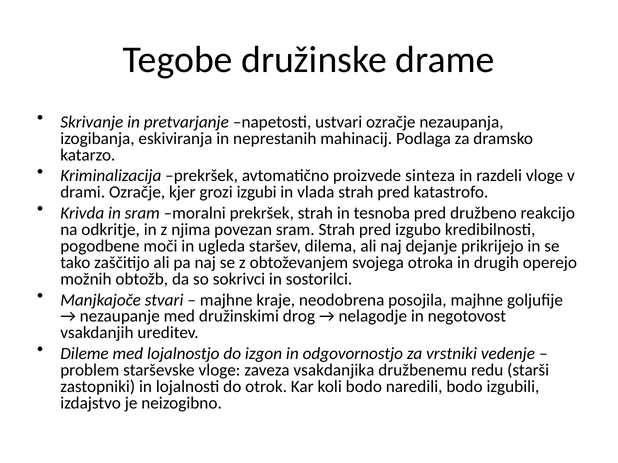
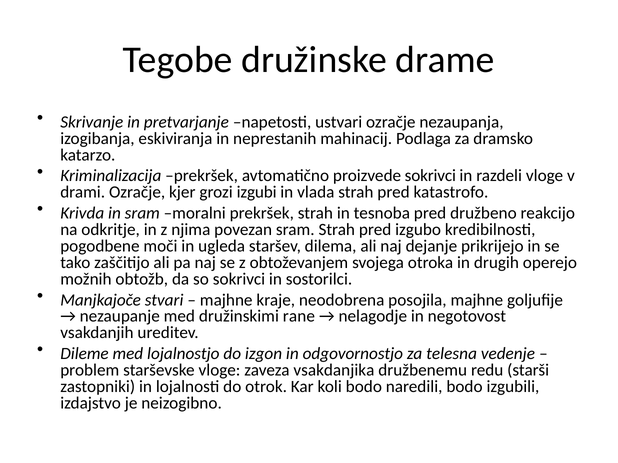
proizvede sinteza: sinteza -> sokrivci
drog: drog -> rane
vrstniki: vrstniki -> telesna
